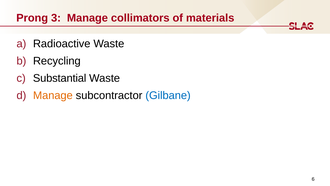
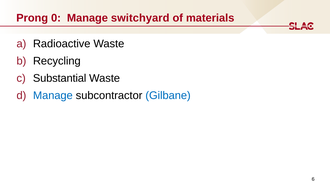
3: 3 -> 0
collimators: collimators -> switchyard
Manage at (53, 95) colour: orange -> blue
